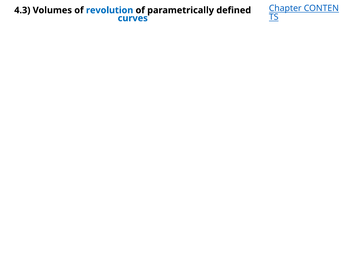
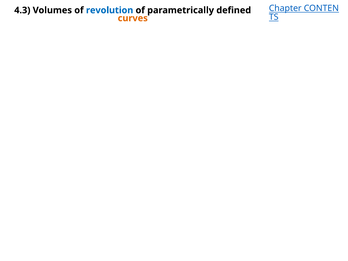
curves colour: blue -> orange
